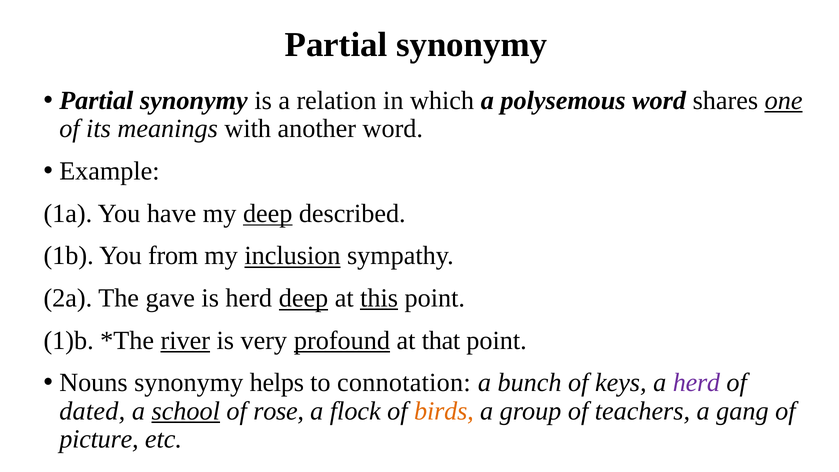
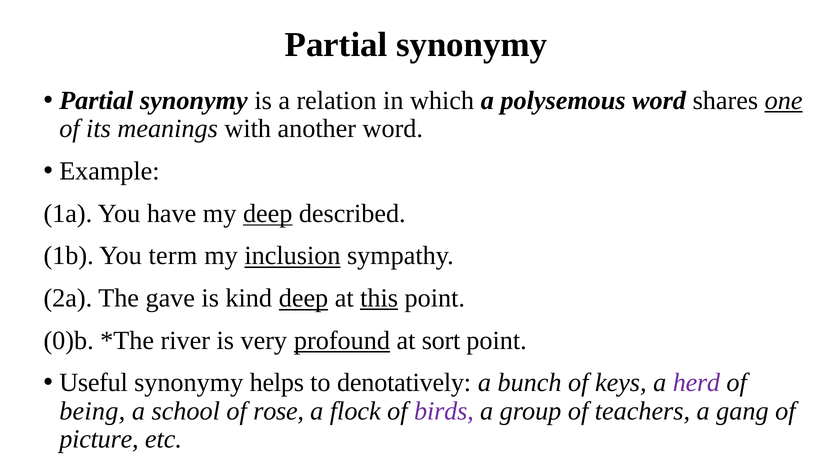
from: from -> term
is herd: herd -> kind
1)b: 1)b -> 0)b
river underline: present -> none
that: that -> sort
Nouns: Nouns -> Useful
connotation: connotation -> denotatively
dated: dated -> being
school underline: present -> none
birds colour: orange -> purple
